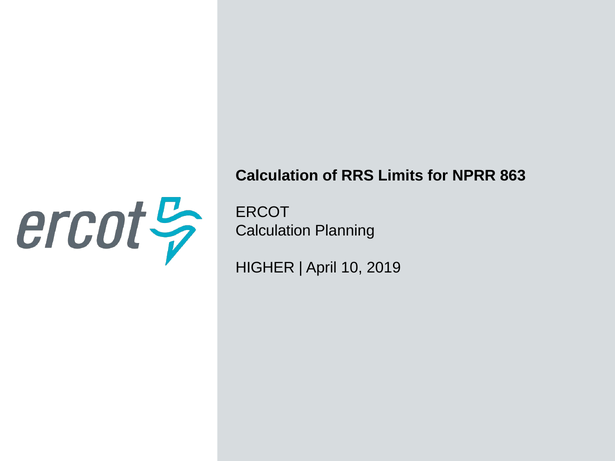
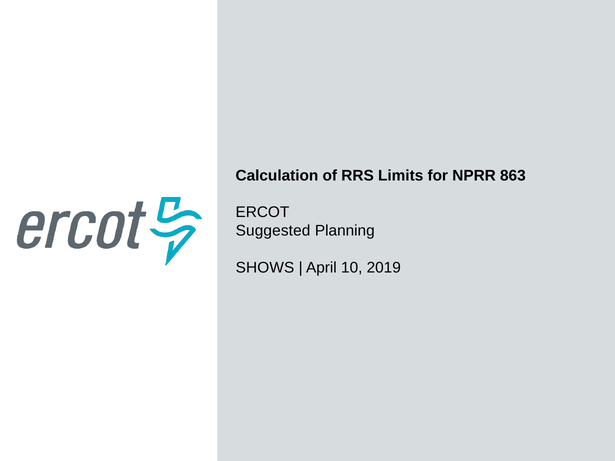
Calculation at (273, 231): Calculation -> Suggested
HIGHER: HIGHER -> SHOWS
